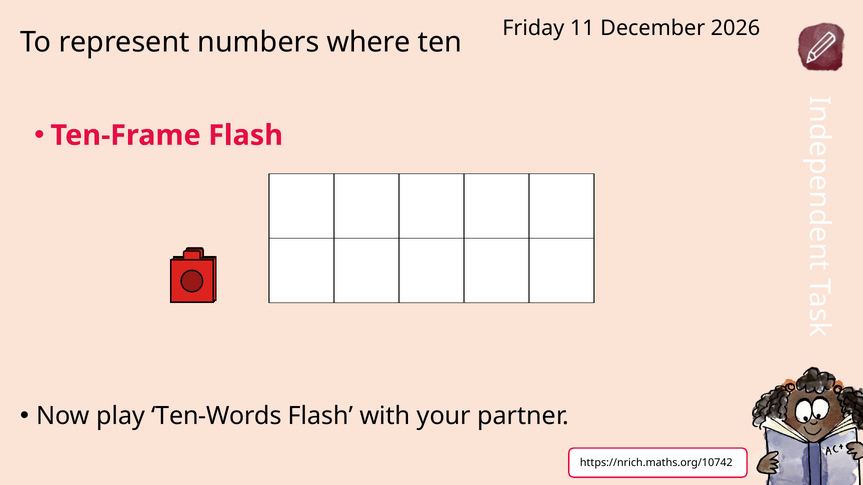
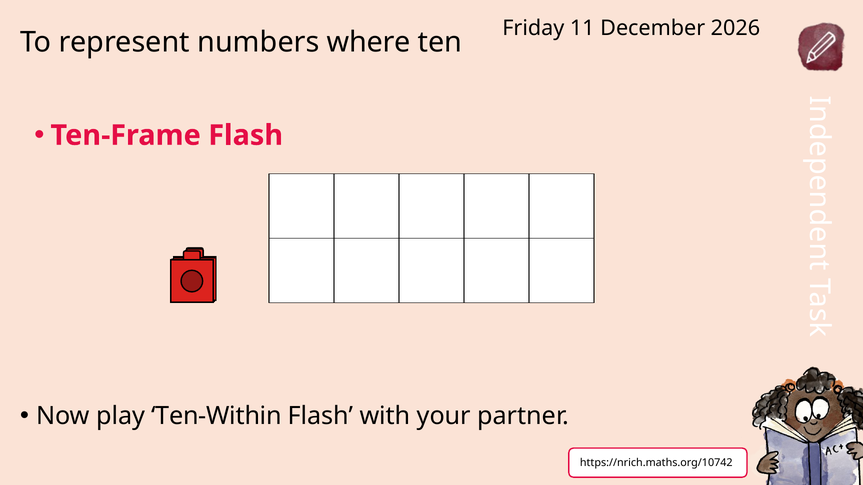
Ten-Words: Ten-Words -> Ten-Within
